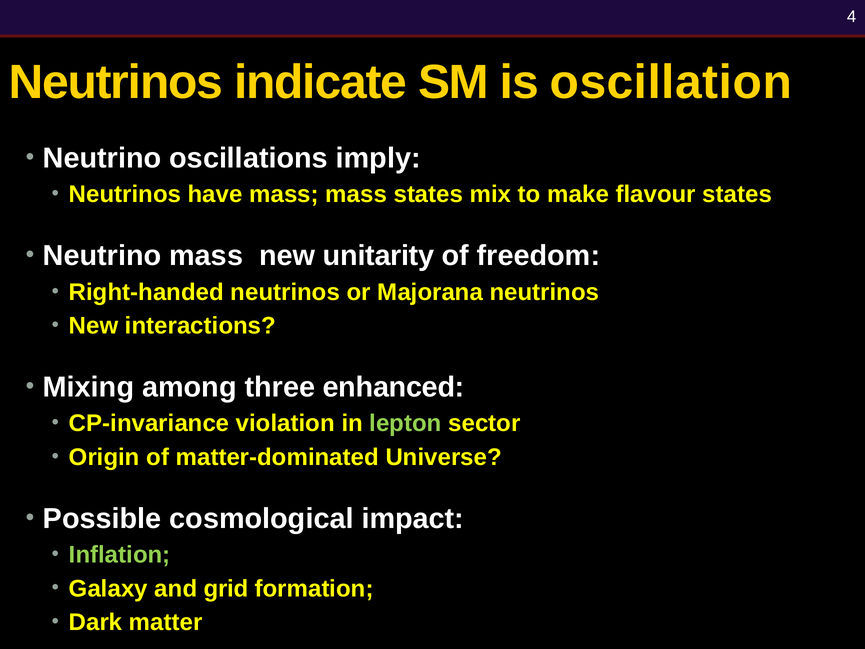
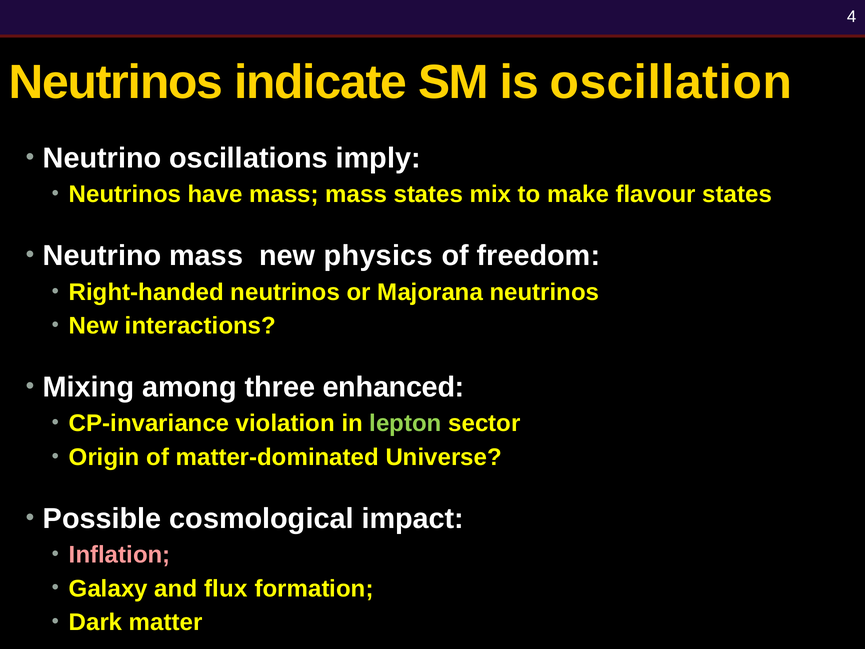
unitarity: unitarity -> physics
Inflation colour: light green -> pink
grid: grid -> flux
